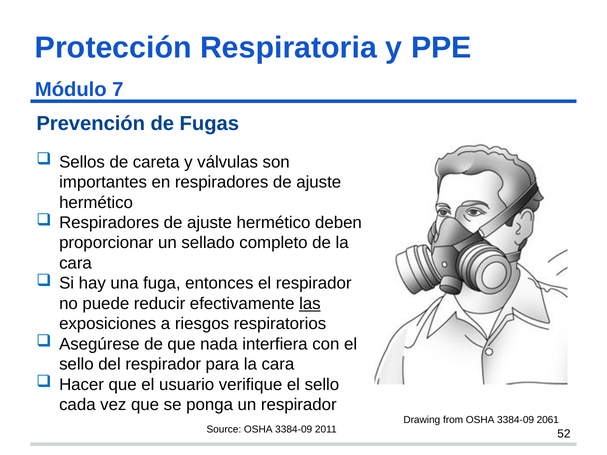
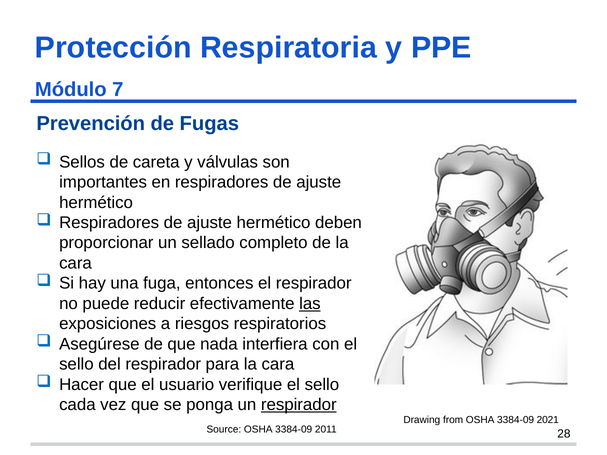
respirador at (299, 405) underline: none -> present
2061: 2061 -> 2021
52: 52 -> 28
